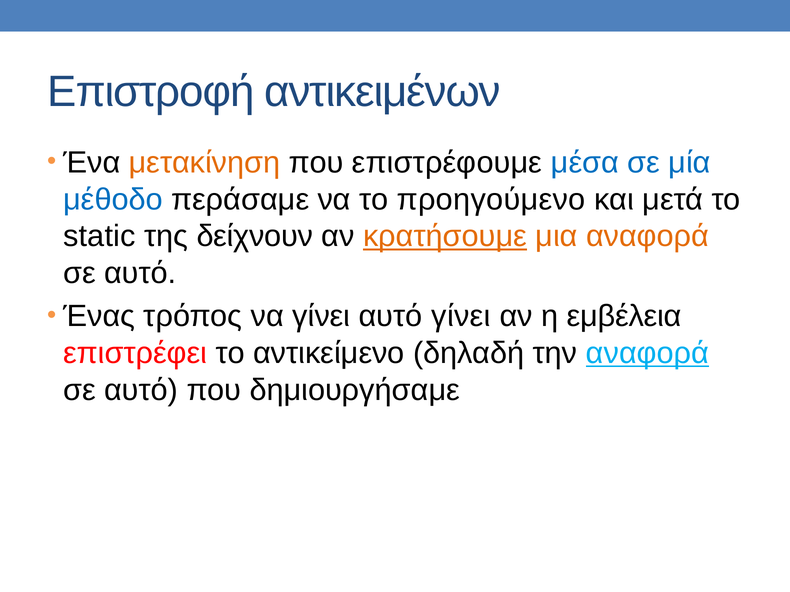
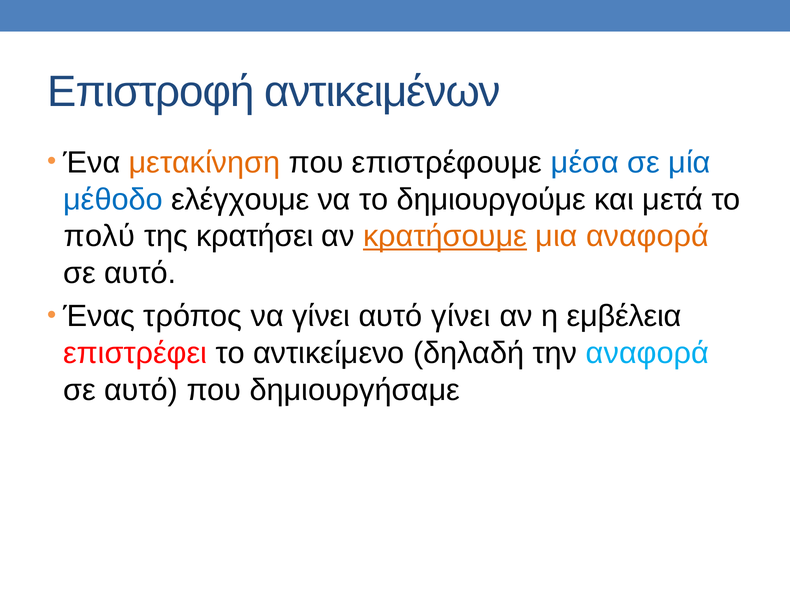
περάσαμε: περάσαμε -> ελέγχουμε
προηγούμενο: προηγούμενο -> δημιουργούμε
static: static -> πολύ
δείχνουν: δείχνουν -> κρατήσει
αναφορά at (647, 353) underline: present -> none
